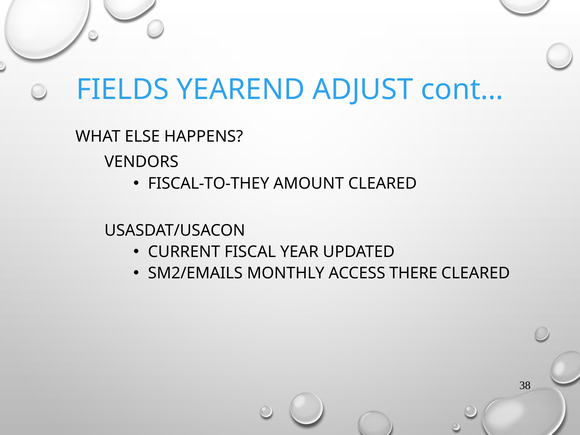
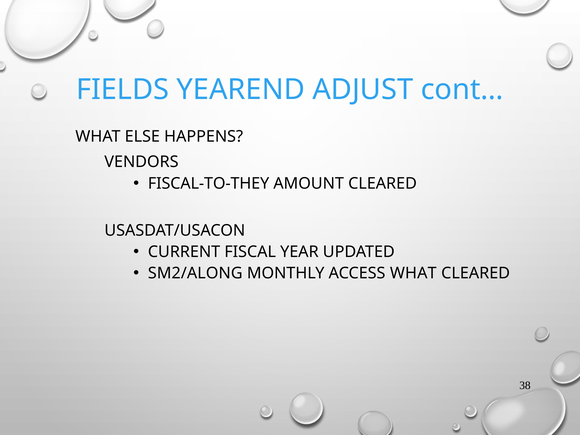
SM2/EMAILS: SM2/EMAILS -> SM2/ALONG
ACCESS THERE: THERE -> WHAT
